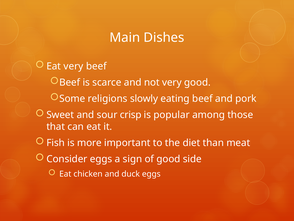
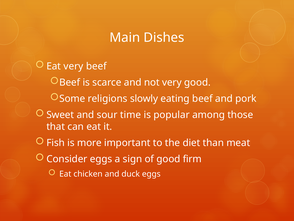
crisp: crisp -> time
side: side -> firm
